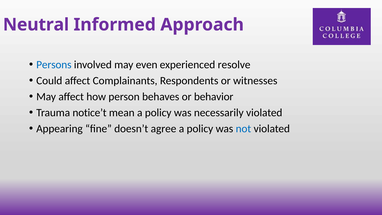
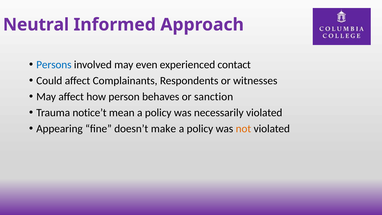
resolve: resolve -> contact
behavior: behavior -> sanction
agree: agree -> make
not colour: blue -> orange
